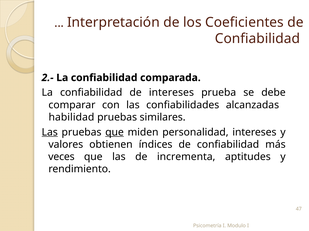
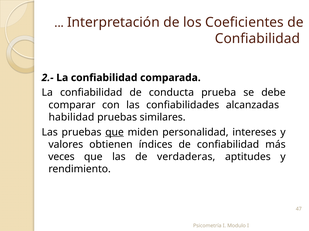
de intereses: intereses -> conducta
Las at (50, 133) underline: present -> none
incrementa: incrementa -> verdaderas
